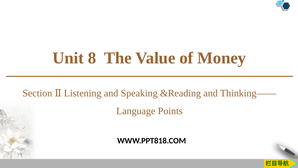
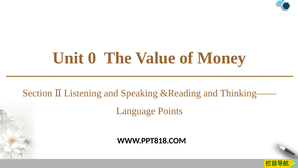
8: 8 -> 0
